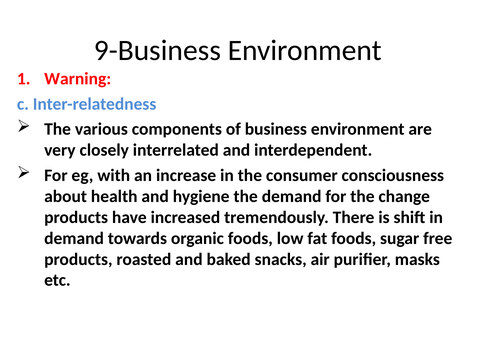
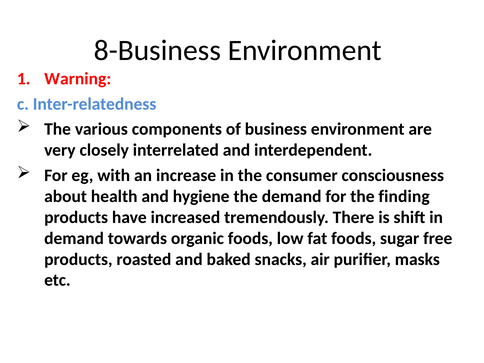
9-Business: 9-Business -> 8-Business
change: change -> finding
